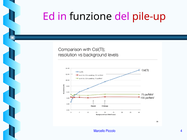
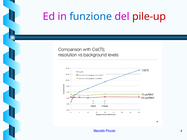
funzione colour: black -> blue
